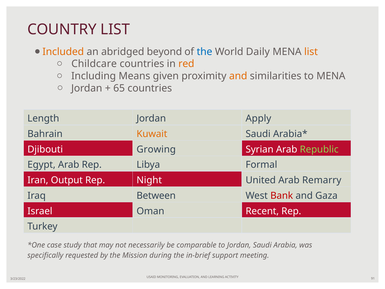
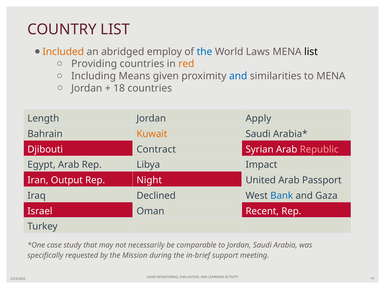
beyond: beyond -> employ
Daily: Daily -> Laws
list at (311, 52) colour: orange -> black
Childcare: Childcare -> Providing
and at (238, 76) colour: orange -> blue
65: 65 -> 18
Growing: Growing -> Contract
Republic colour: light green -> pink
Formal: Formal -> Impact
Remarry: Remarry -> Passport
Between: Between -> Declined
Bank colour: red -> blue
